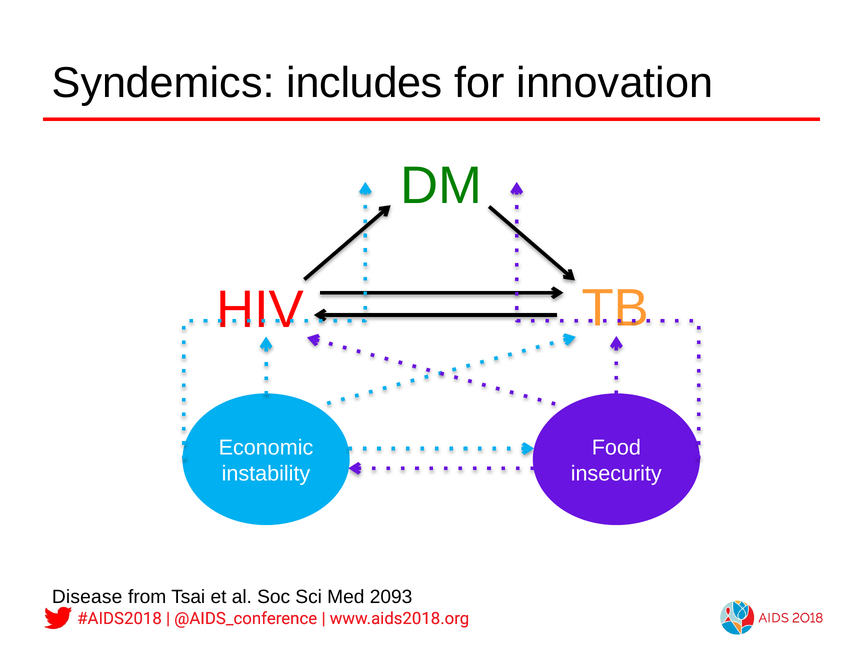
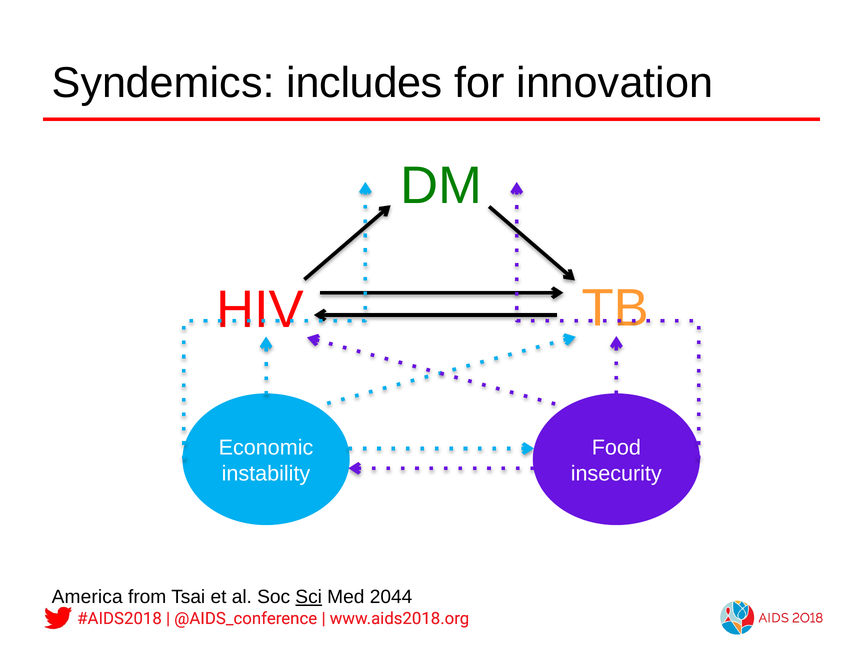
Disease: Disease -> America
Sci underline: none -> present
2093: 2093 -> 2044
